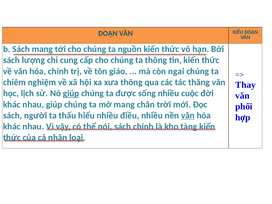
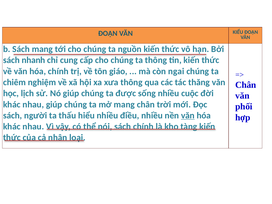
lượng: lượng -> nhanh
Thay at (246, 85): Thay -> Chân
giúp at (71, 93) underline: present -> none
